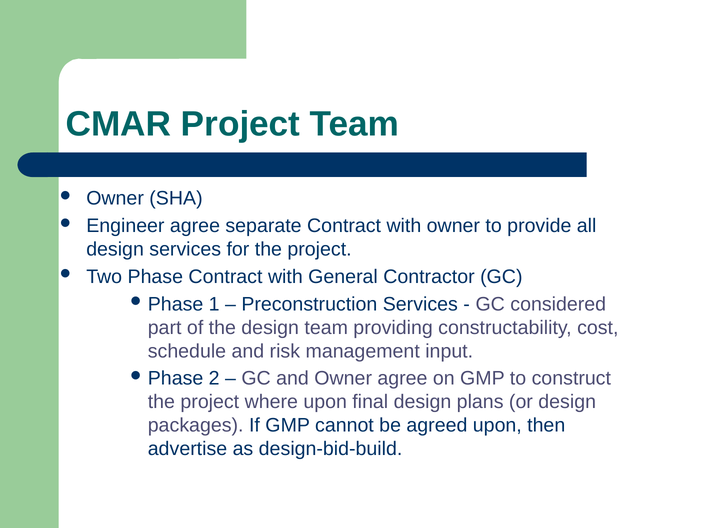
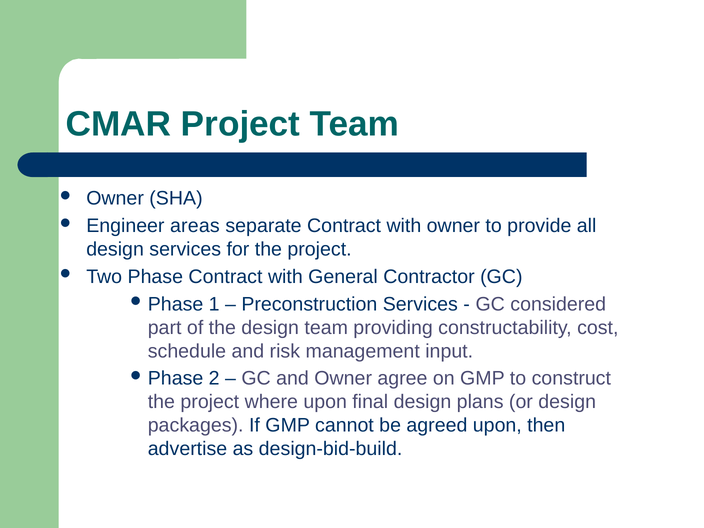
Engineer agree: agree -> areas
